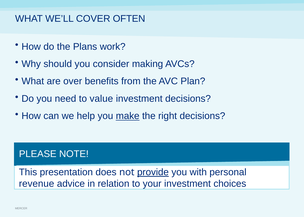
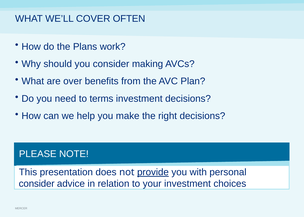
value: value -> terms
make underline: present -> none
revenue at (37, 184): revenue -> consider
